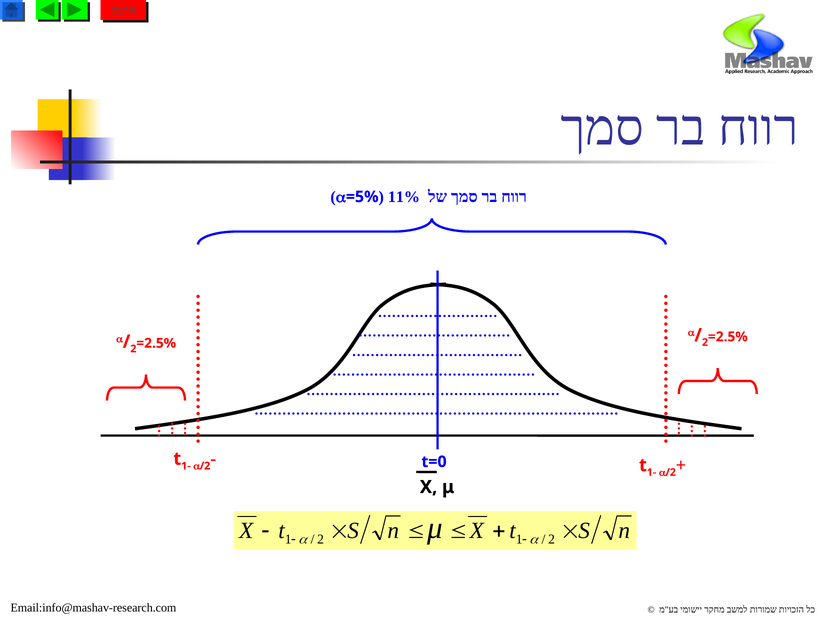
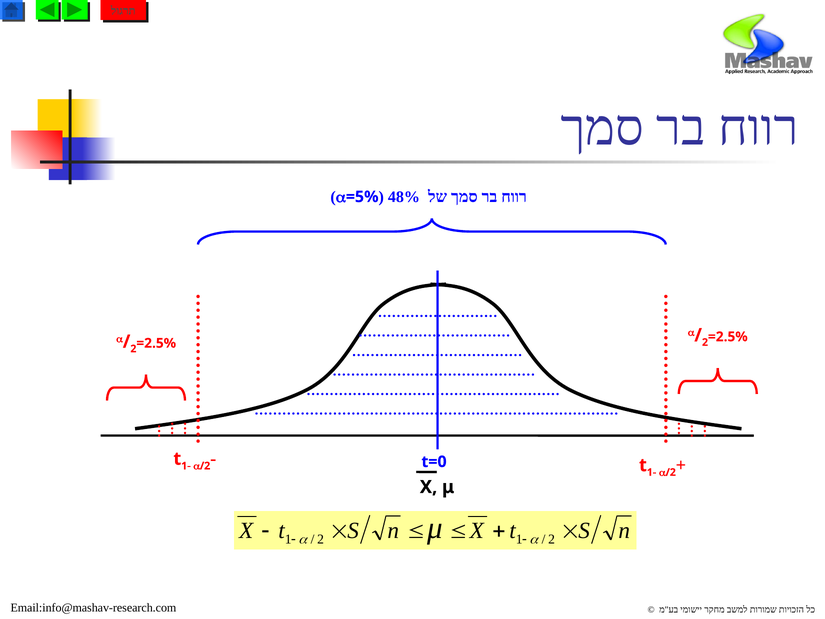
11%: 11% -> 48%
